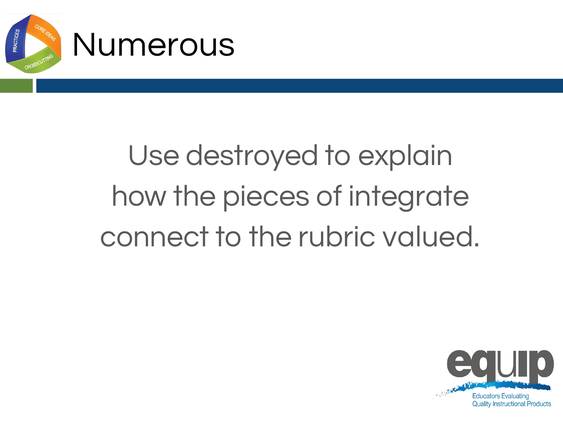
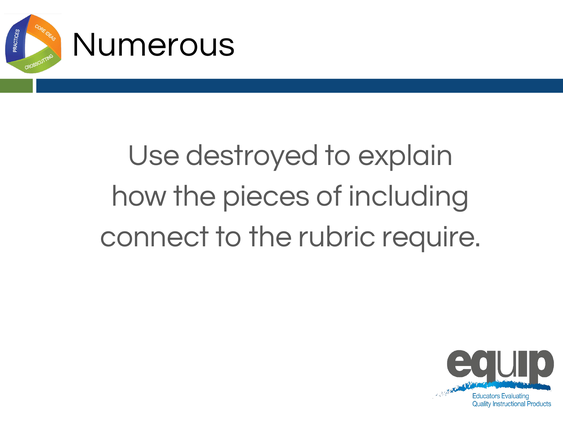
integrate: integrate -> including
valued: valued -> require
